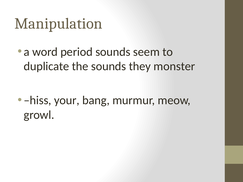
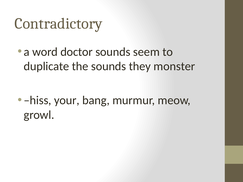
Manipulation: Manipulation -> Contradictory
period: period -> doctor
